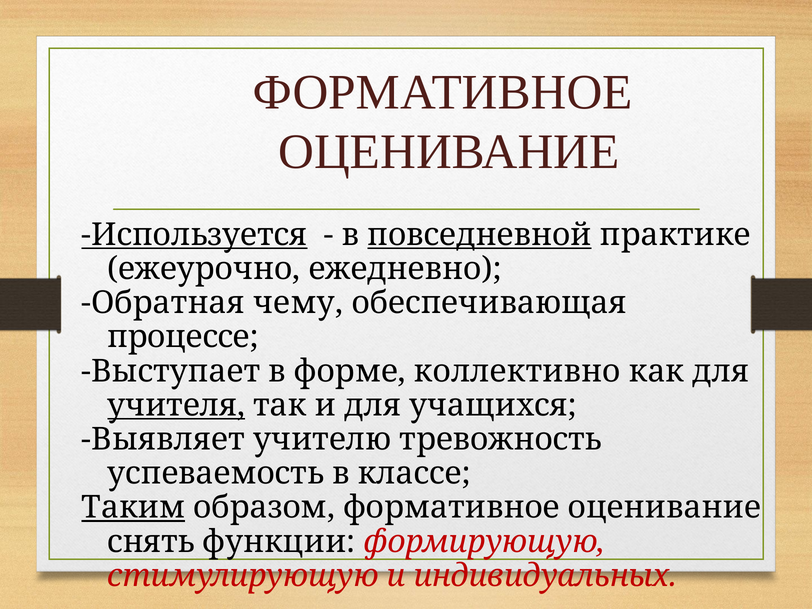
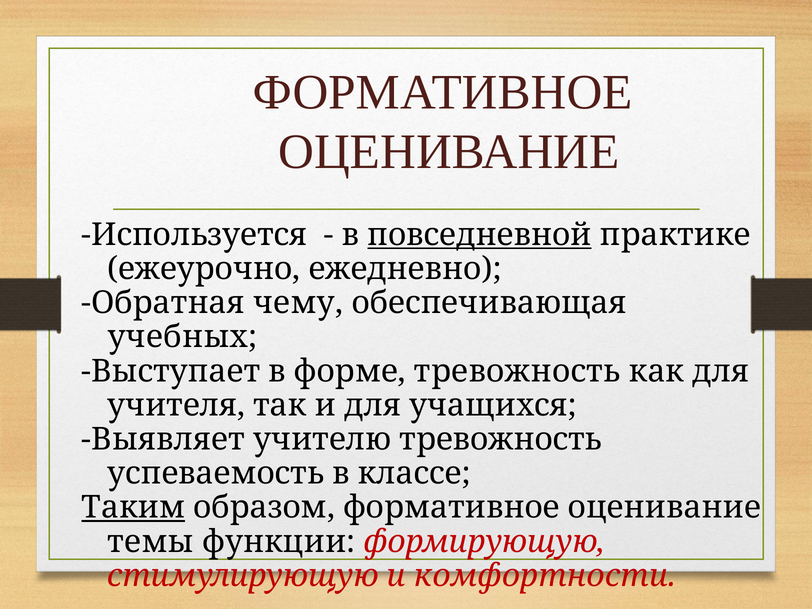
Используется underline: present -> none
процессе: процессе -> учебных
форме коллективно: коллективно -> тревожность
учителя underline: present -> none
снять: снять -> темы
индивидуальных: индивидуальных -> комфортности
